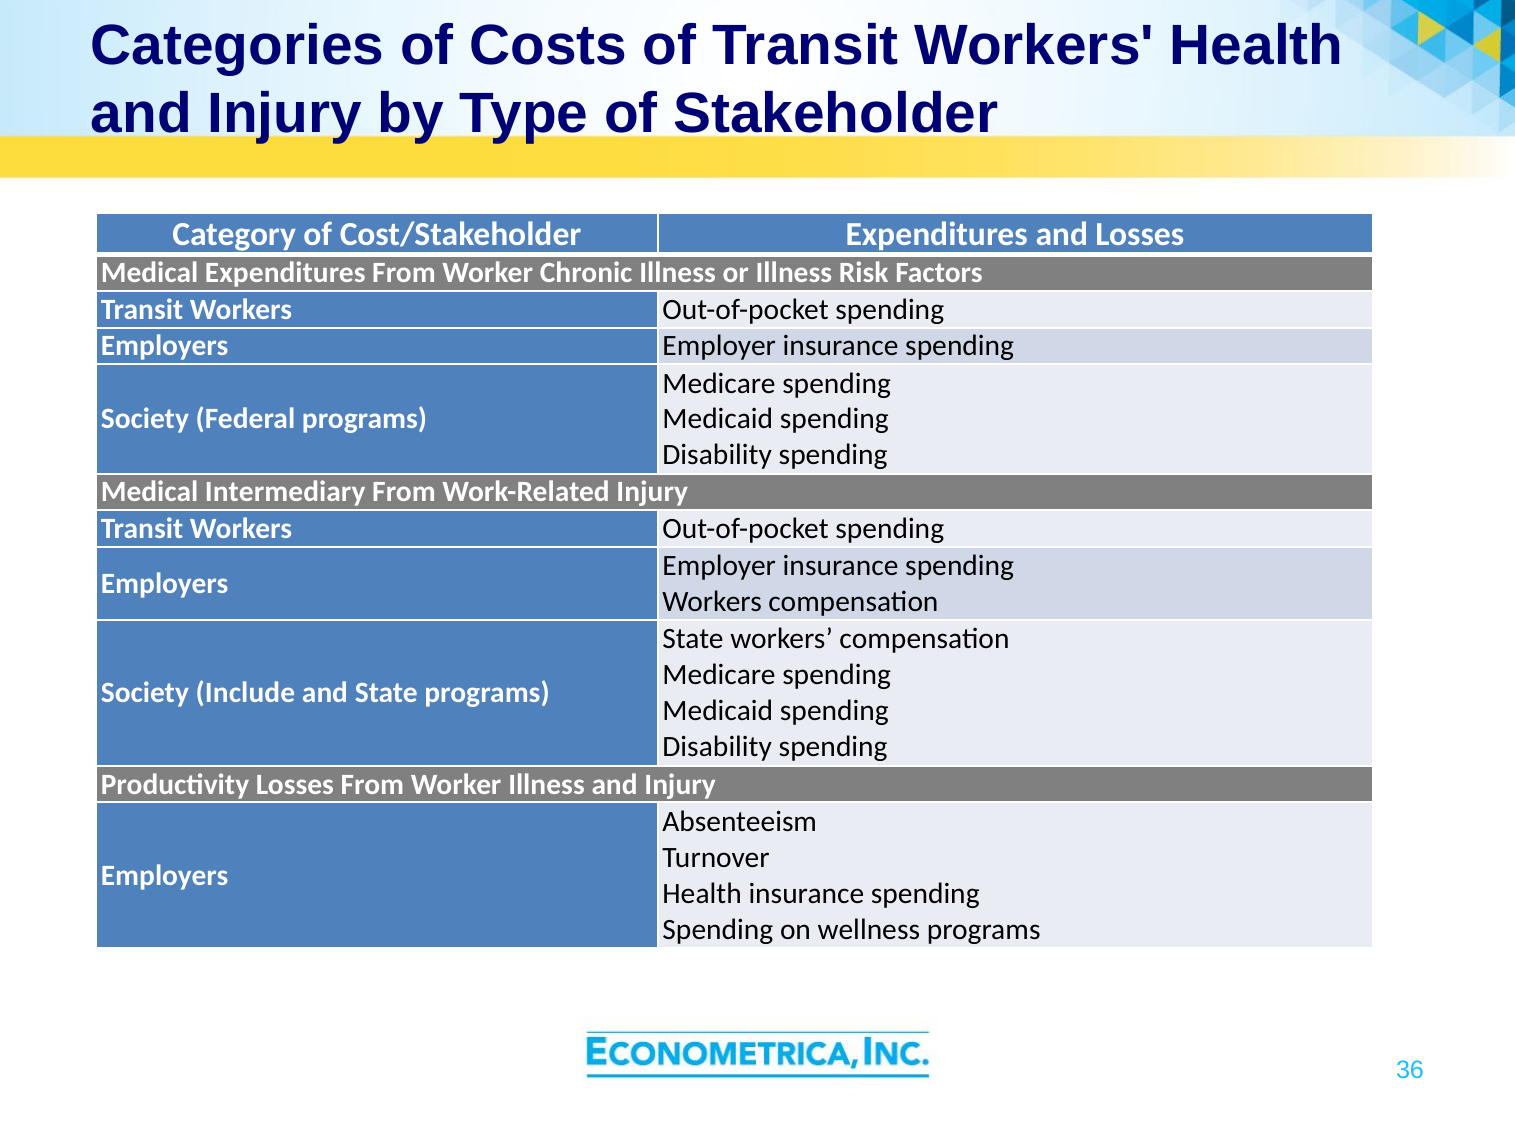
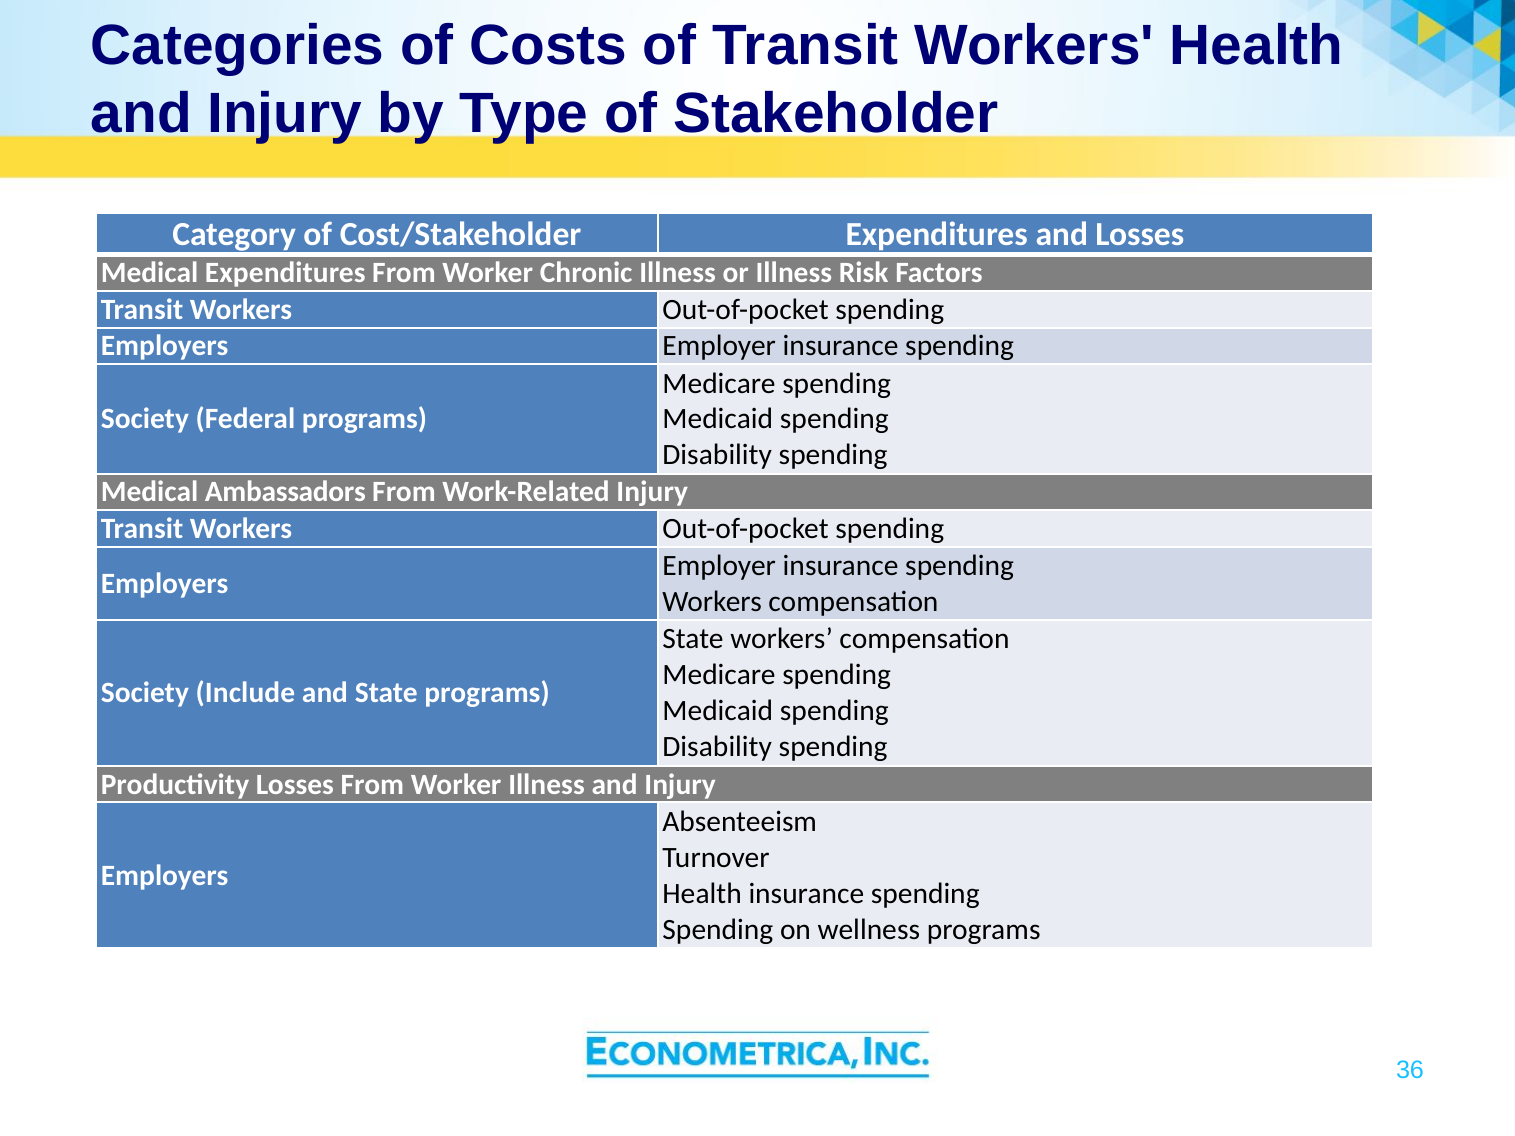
Intermediary: Intermediary -> Ambassadors
